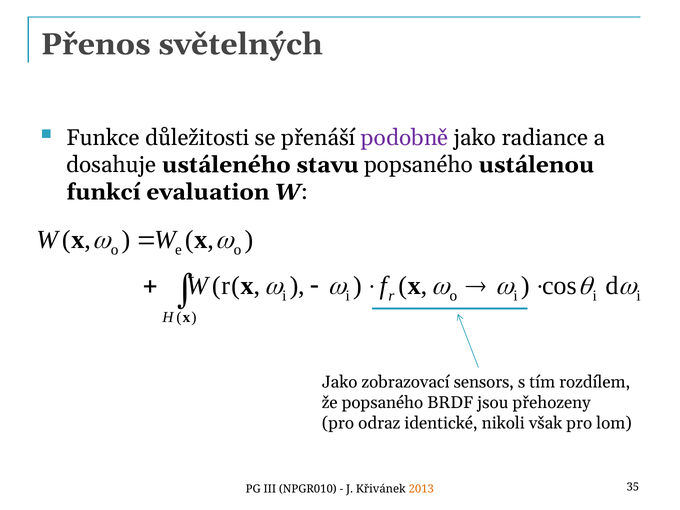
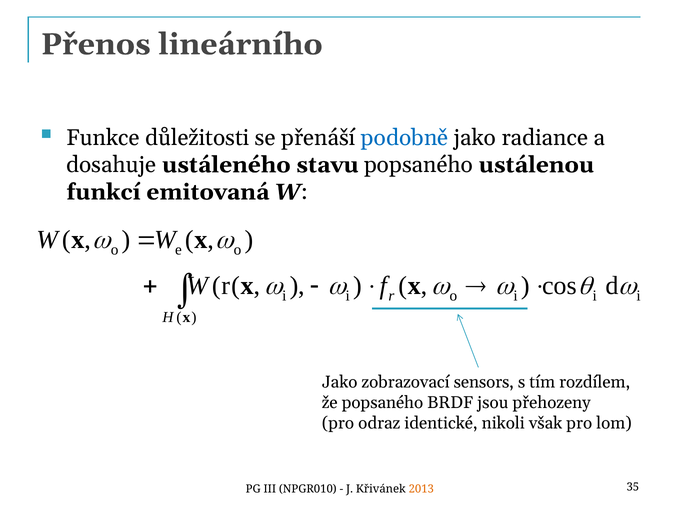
světelných: světelných -> lineárního
podobně colour: purple -> blue
evaluation: evaluation -> emitovaná
